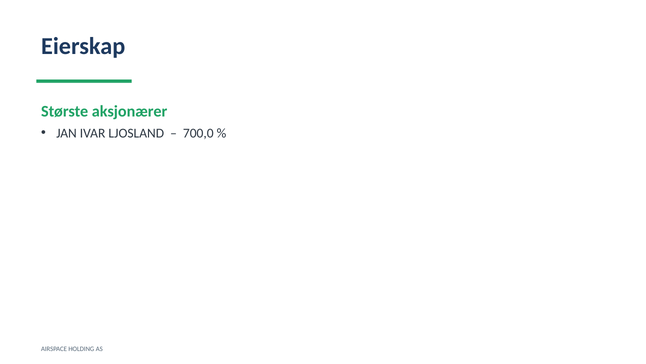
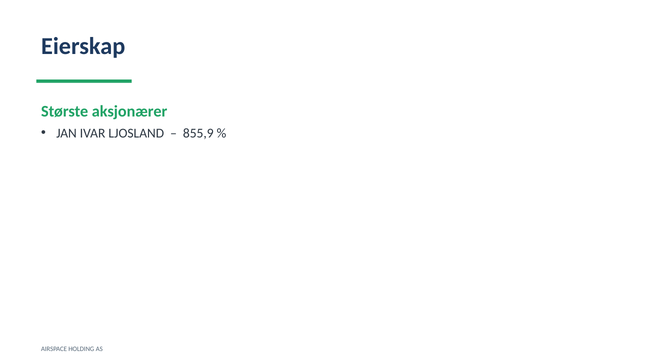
700,0: 700,0 -> 855,9
